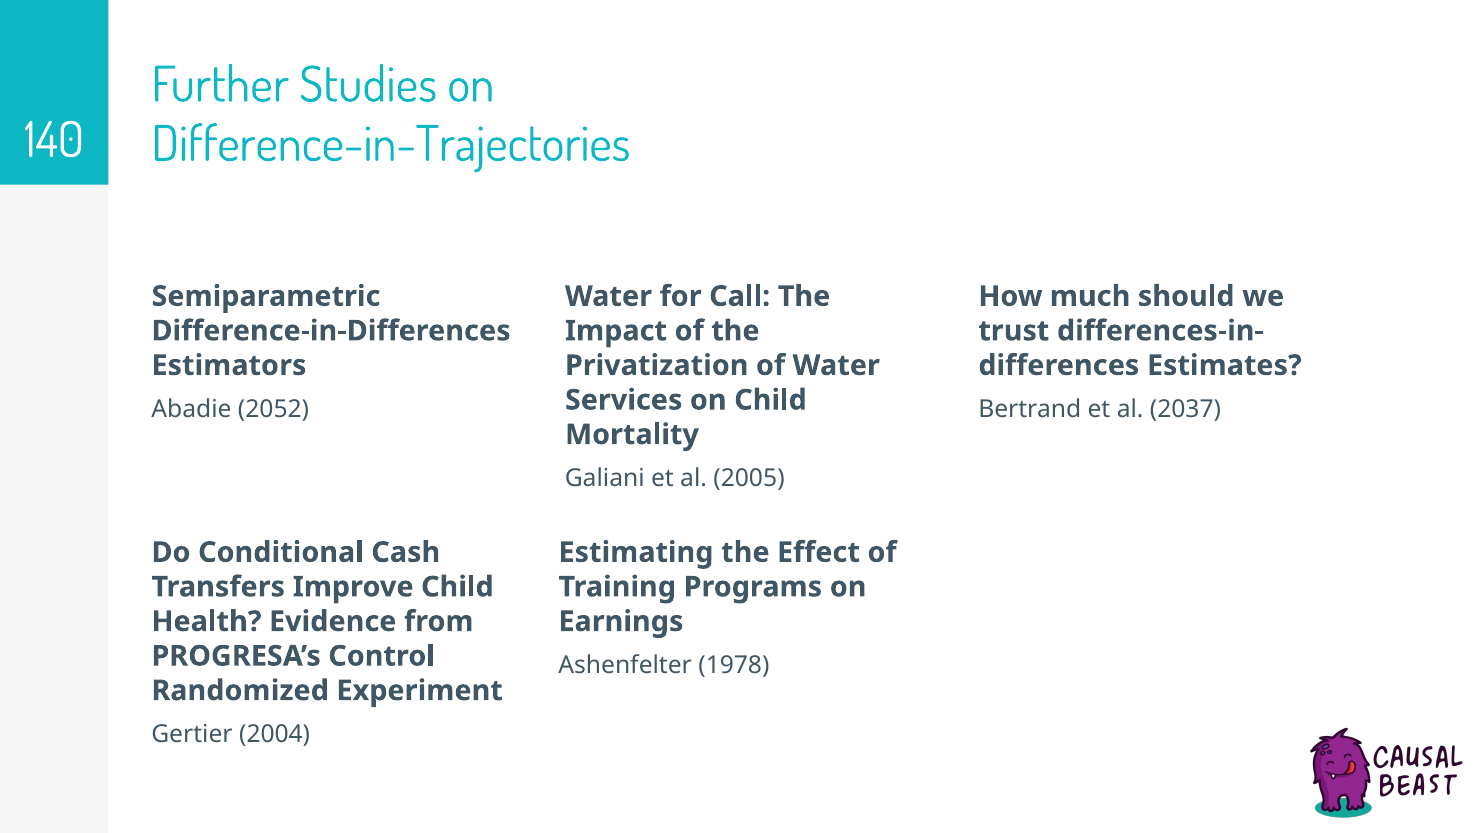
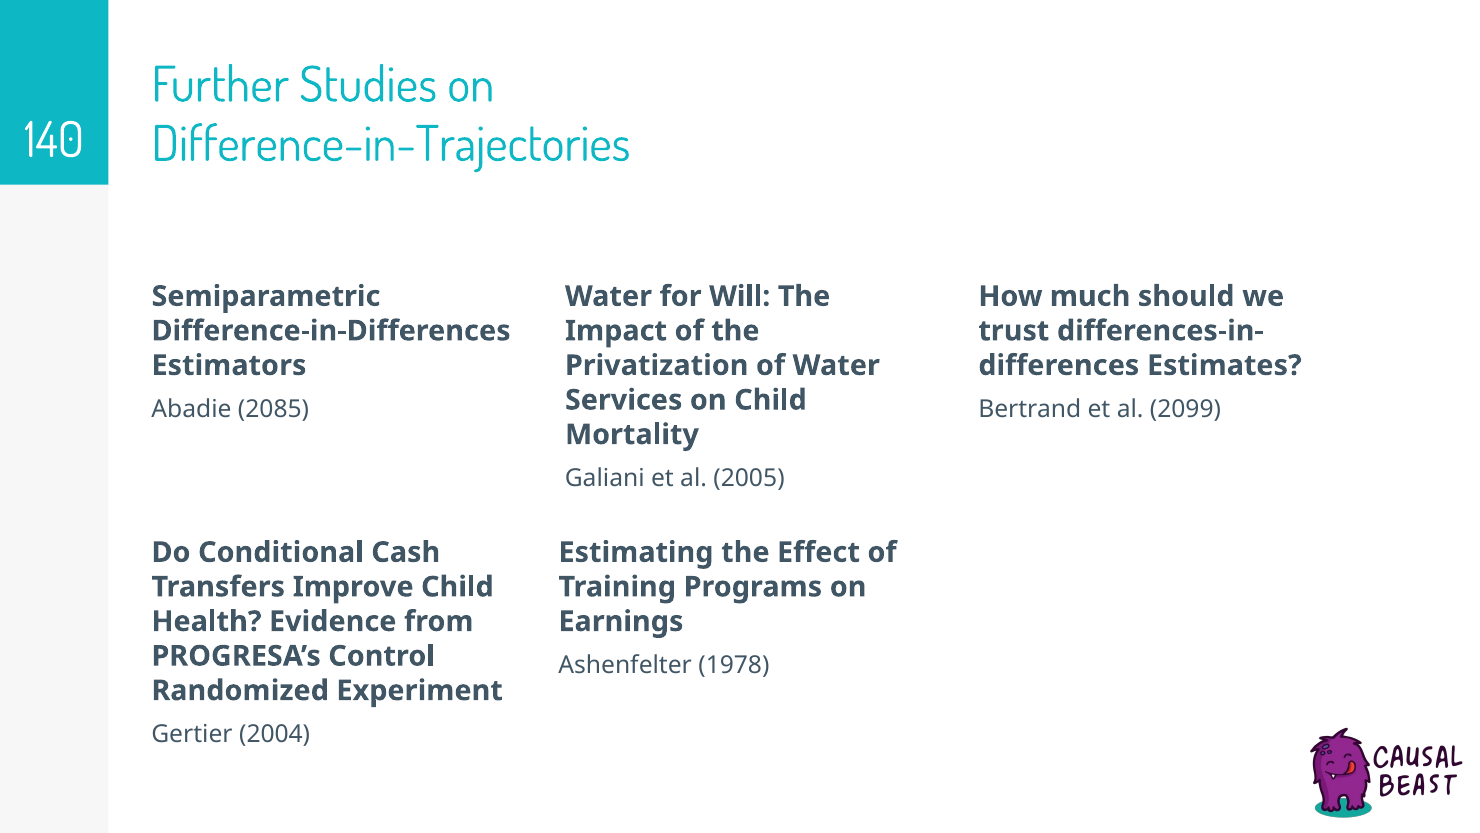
Call: Call -> Will
2052: 2052 -> 2085
2037: 2037 -> 2099
